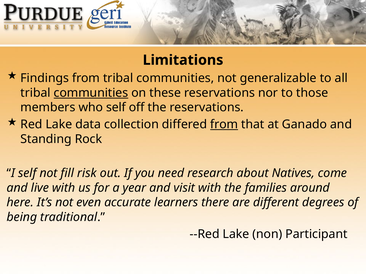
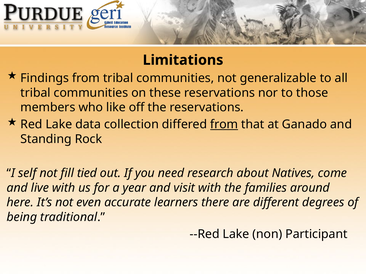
communities at (91, 93) underline: present -> none
who self: self -> like
risk: risk -> tied
